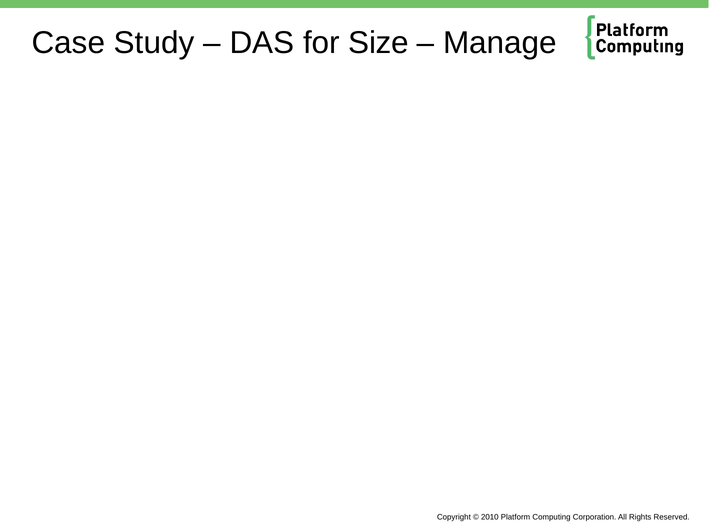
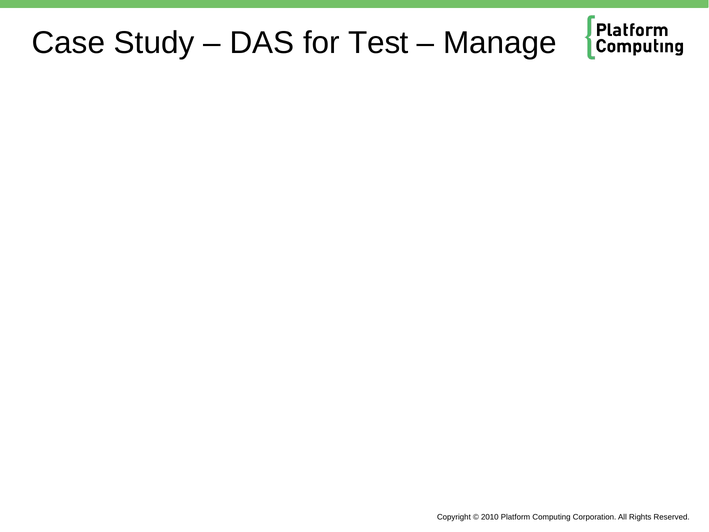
Size: Size -> Test
